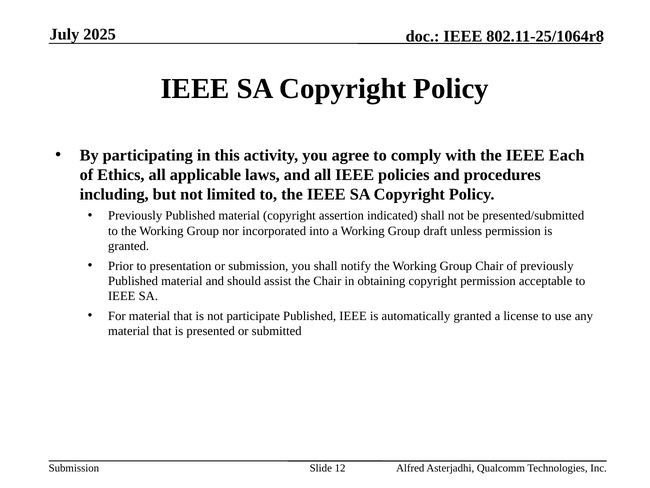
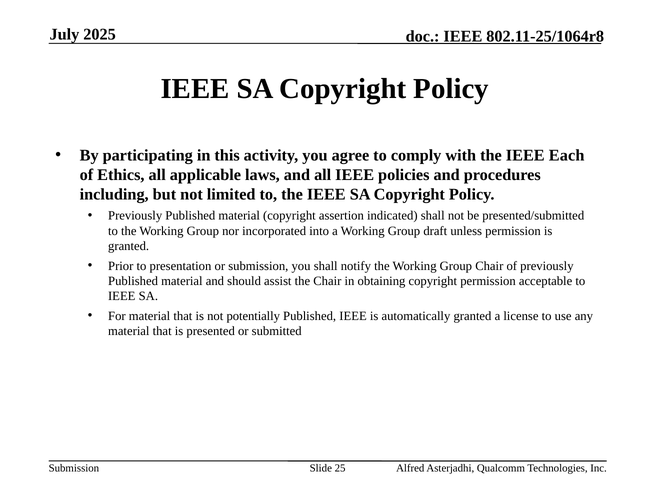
participate: participate -> potentially
12: 12 -> 25
